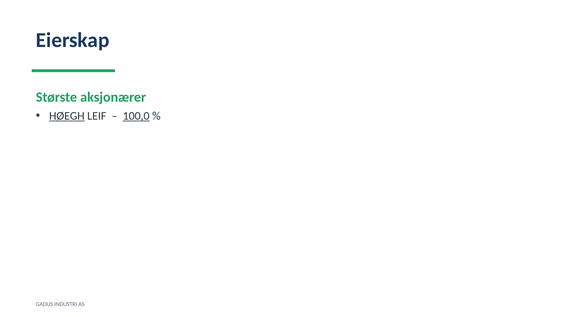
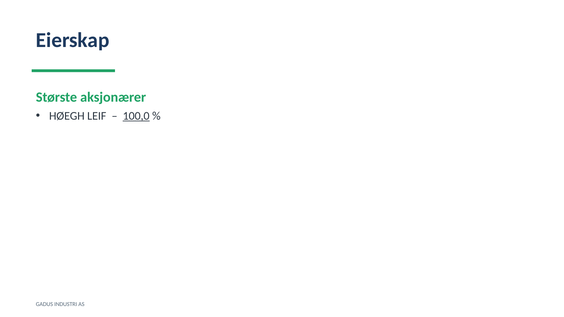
HØEGH underline: present -> none
